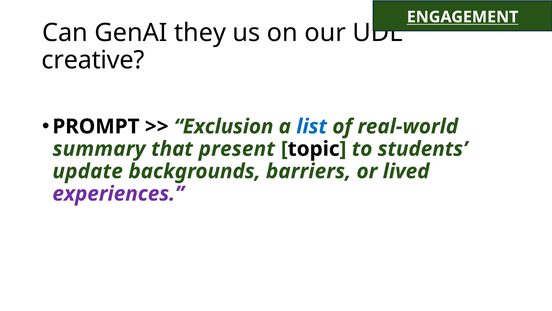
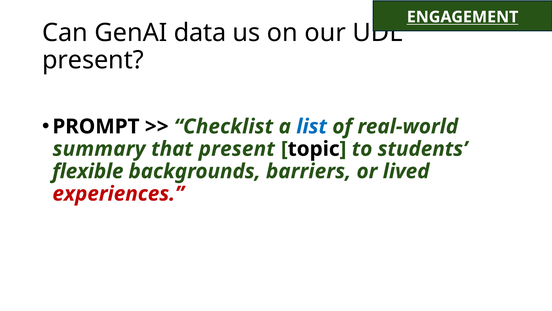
they: they -> data
creative at (93, 60): creative -> present
Exclusion: Exclusion -> Checklist
update: update -> flexible
experiences colour: purple -> red
